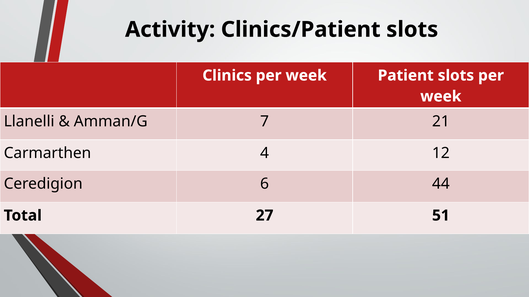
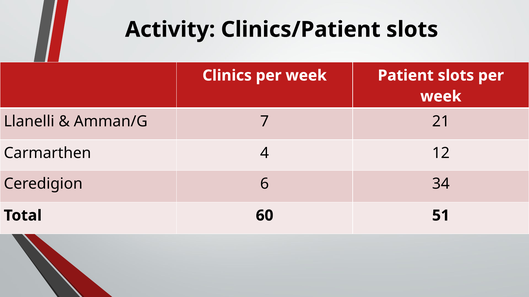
44: 44 -> 34
27: 27 -> 60
